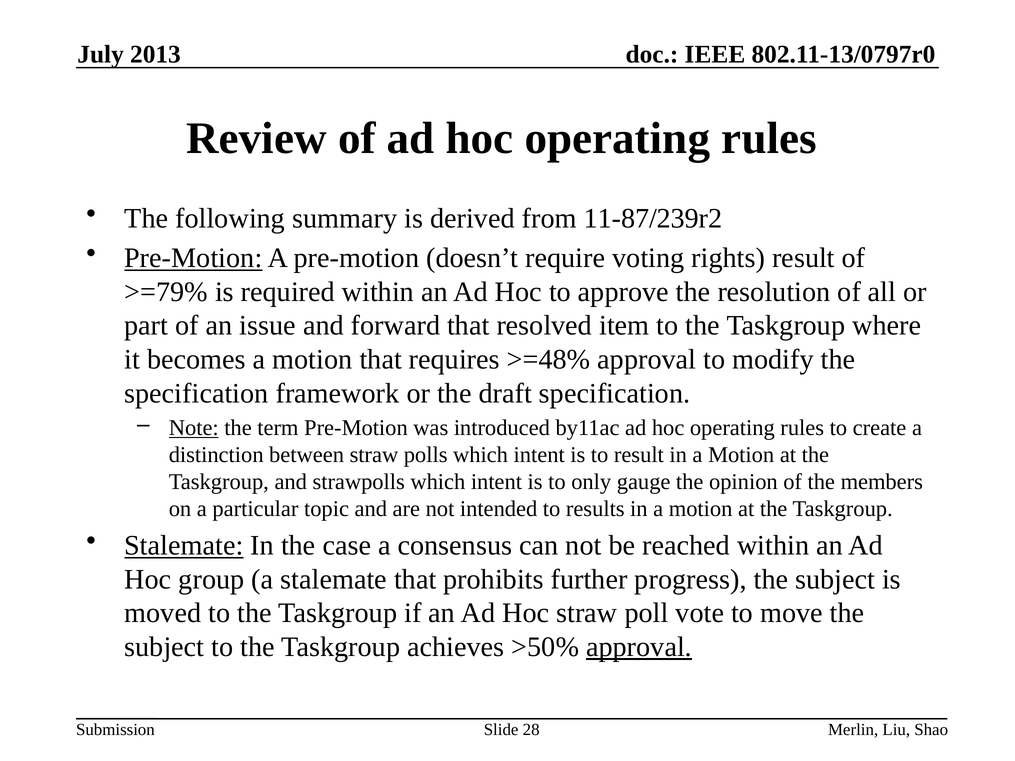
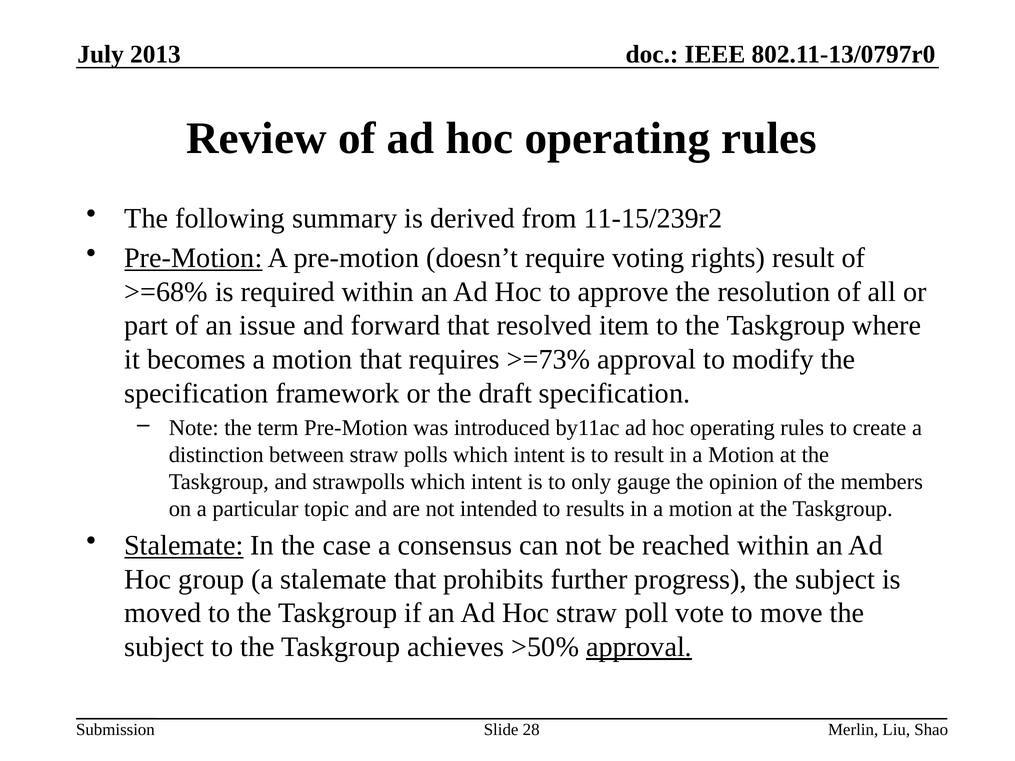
11-87/239r2: 11-87/239r2 -> 11-15/239r2
>=79%: >=79% -> >=68%
>=48%: >=48% -> >=73%
Note underline: present -> none
